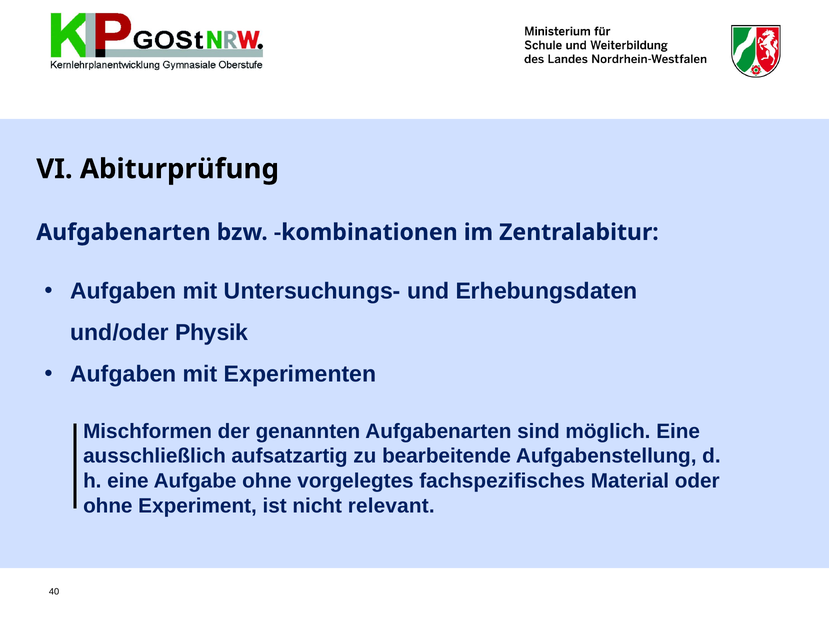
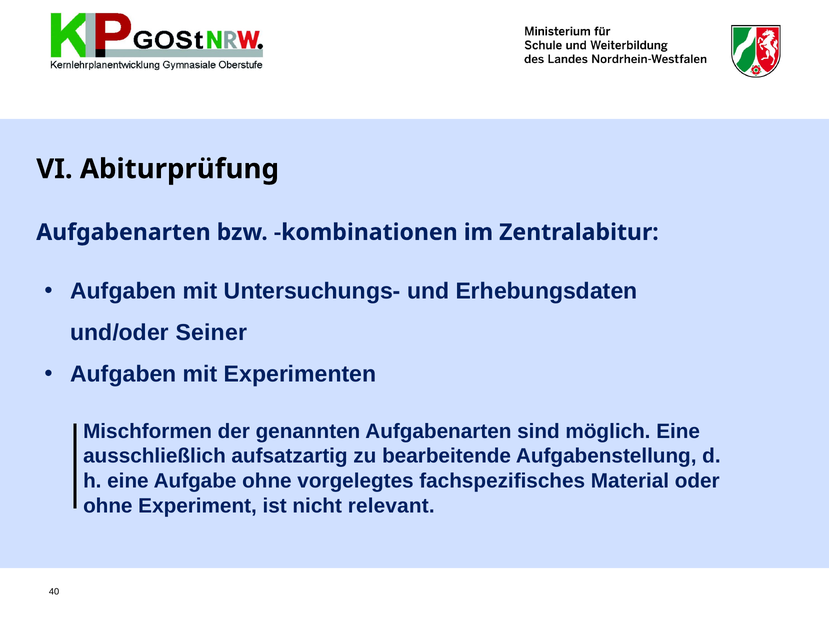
Physik: Physik -> Seiner
